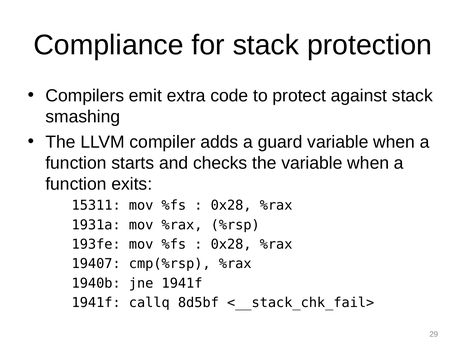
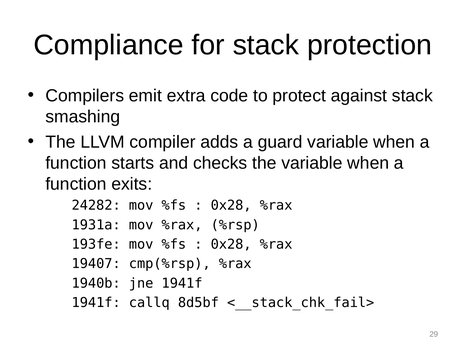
15311: 15311 -> 24282
